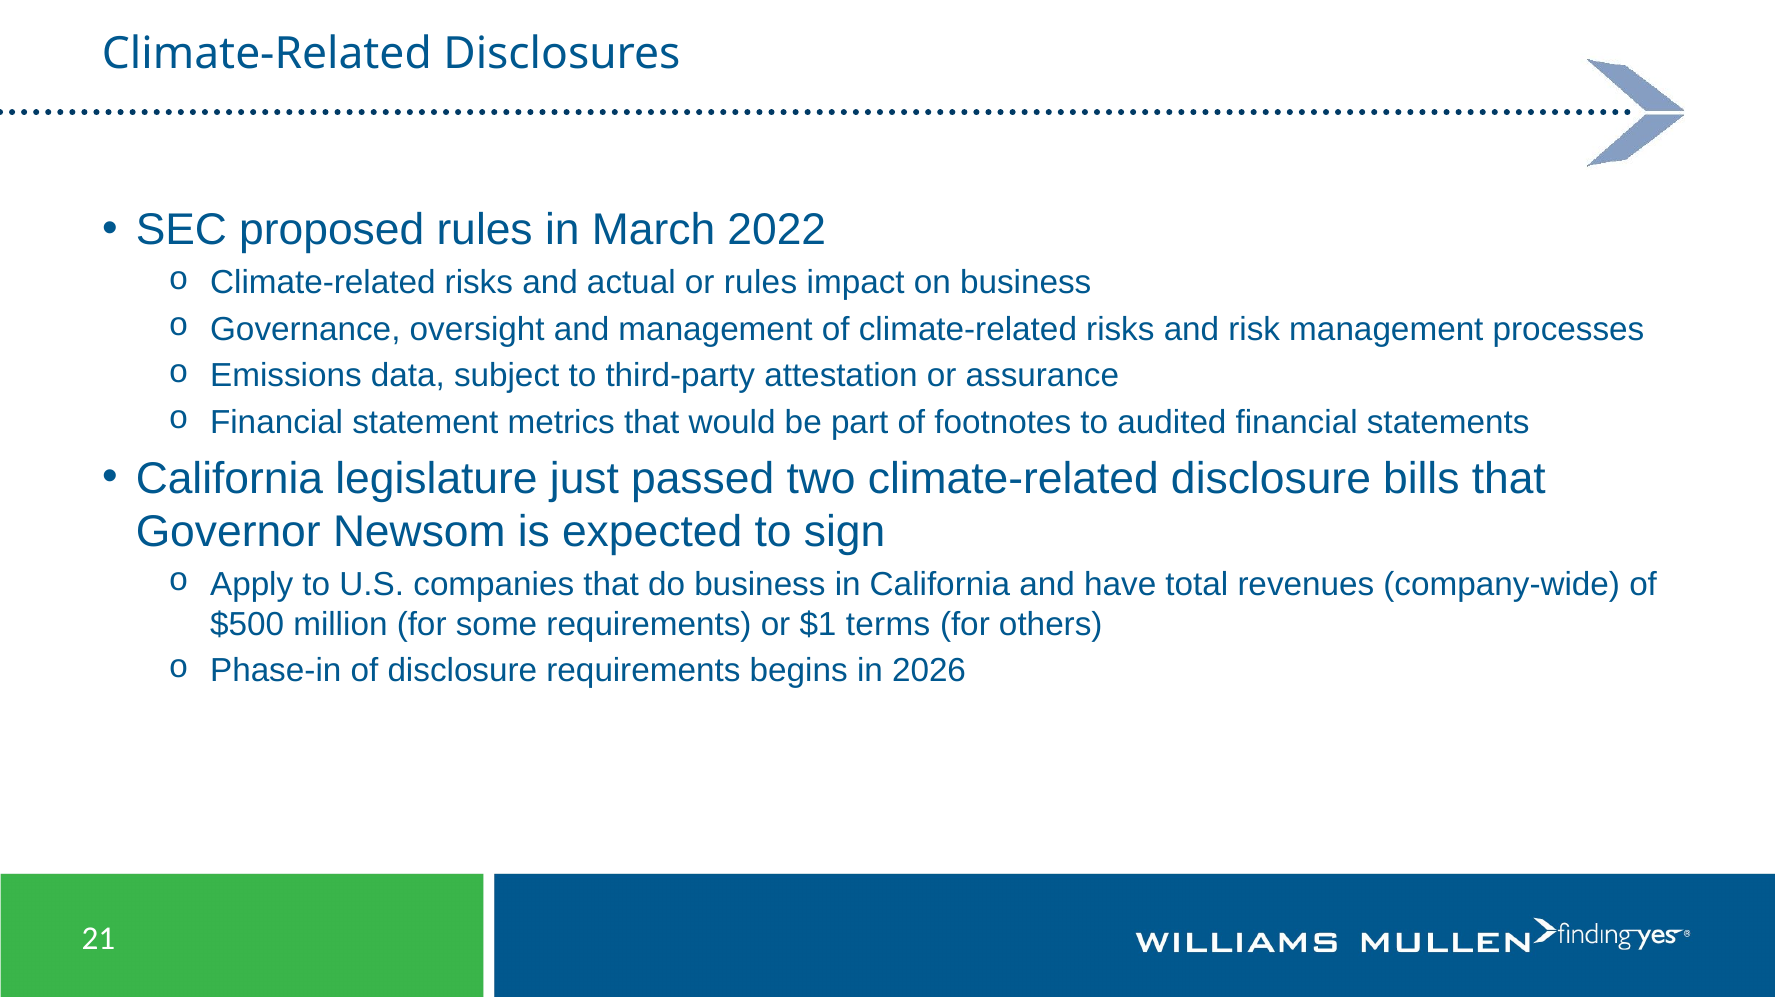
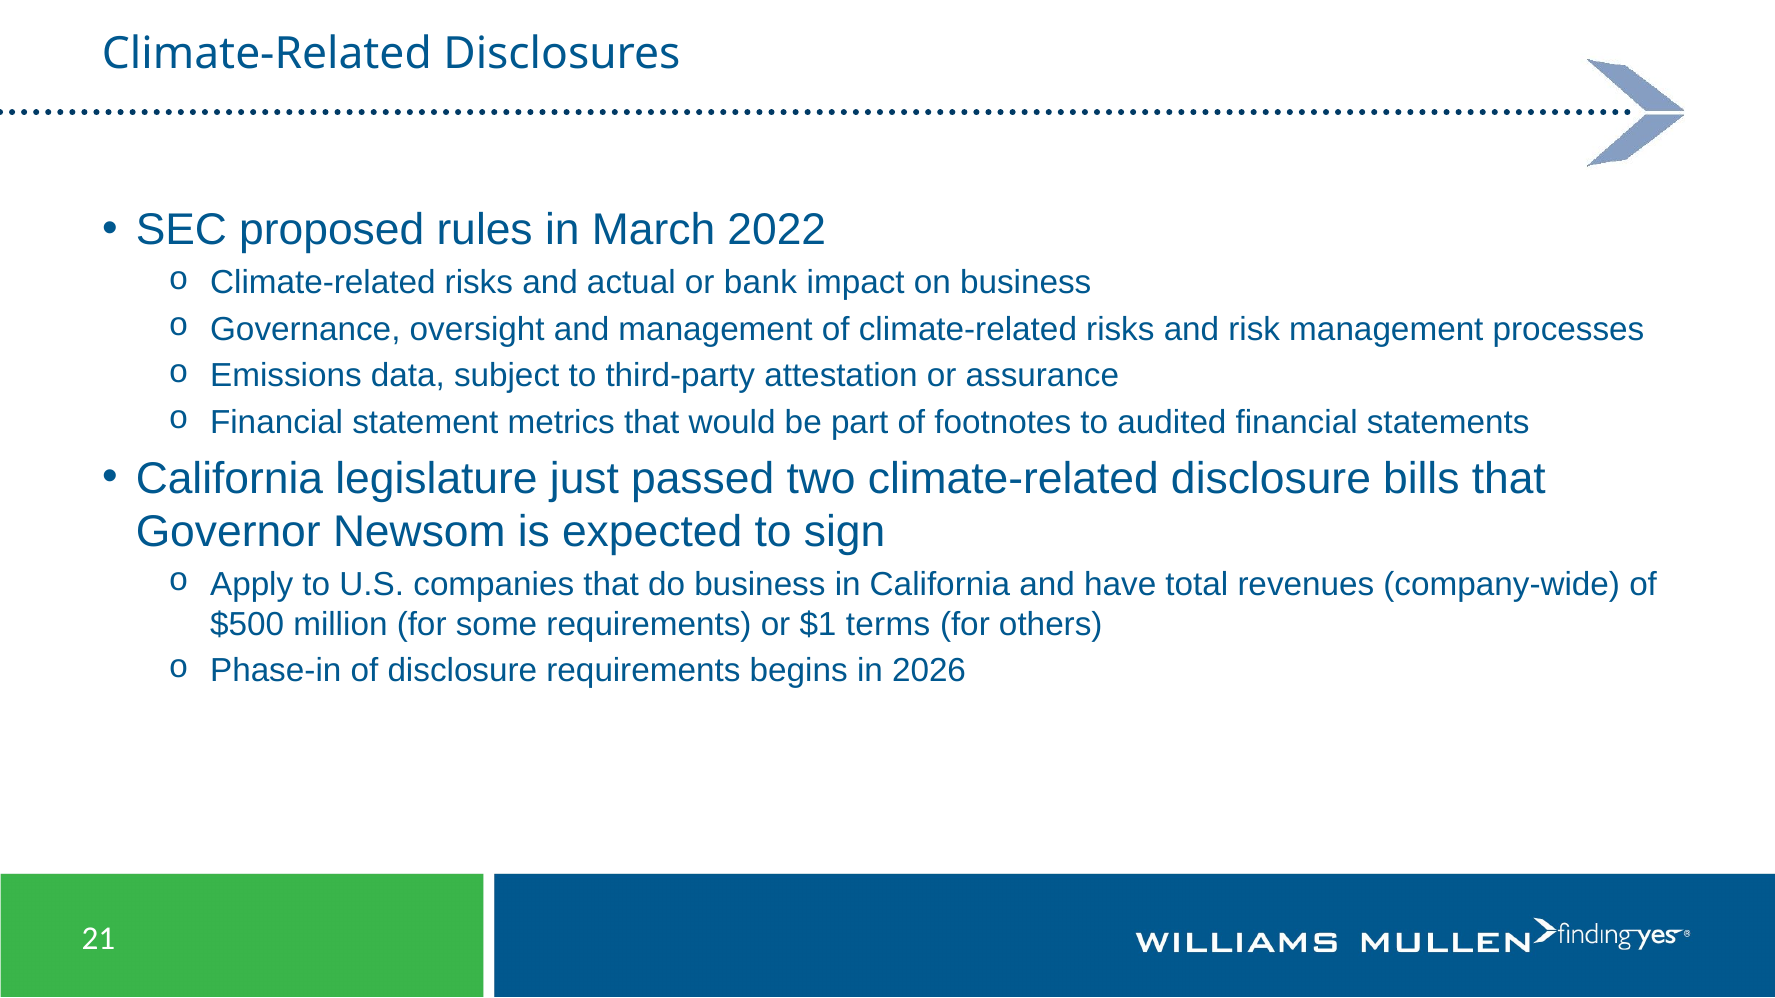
or rules: rules -> bank
